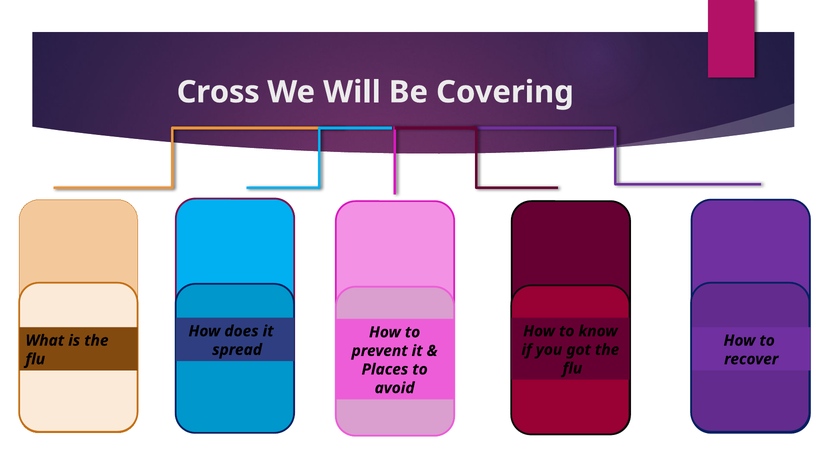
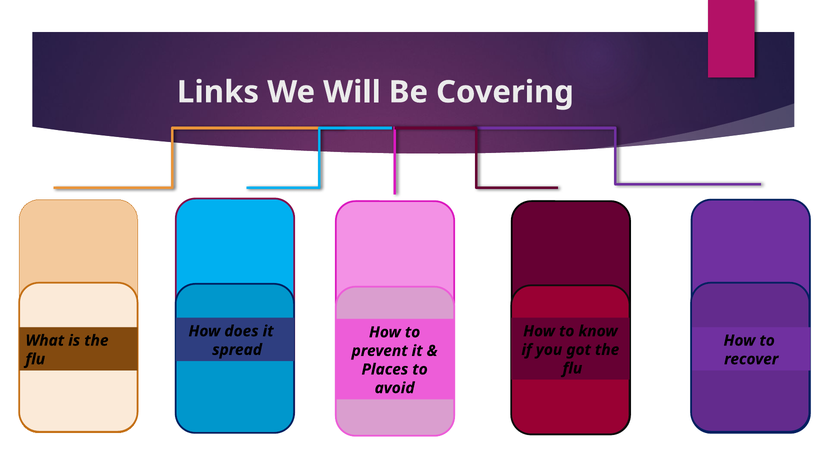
Cross: Cross -> Links
